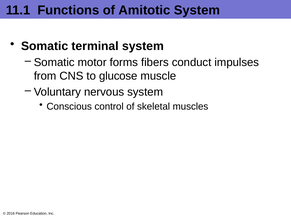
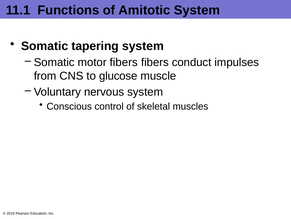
terminal: terminal -> tapering
motor forms: forms -> fibers
